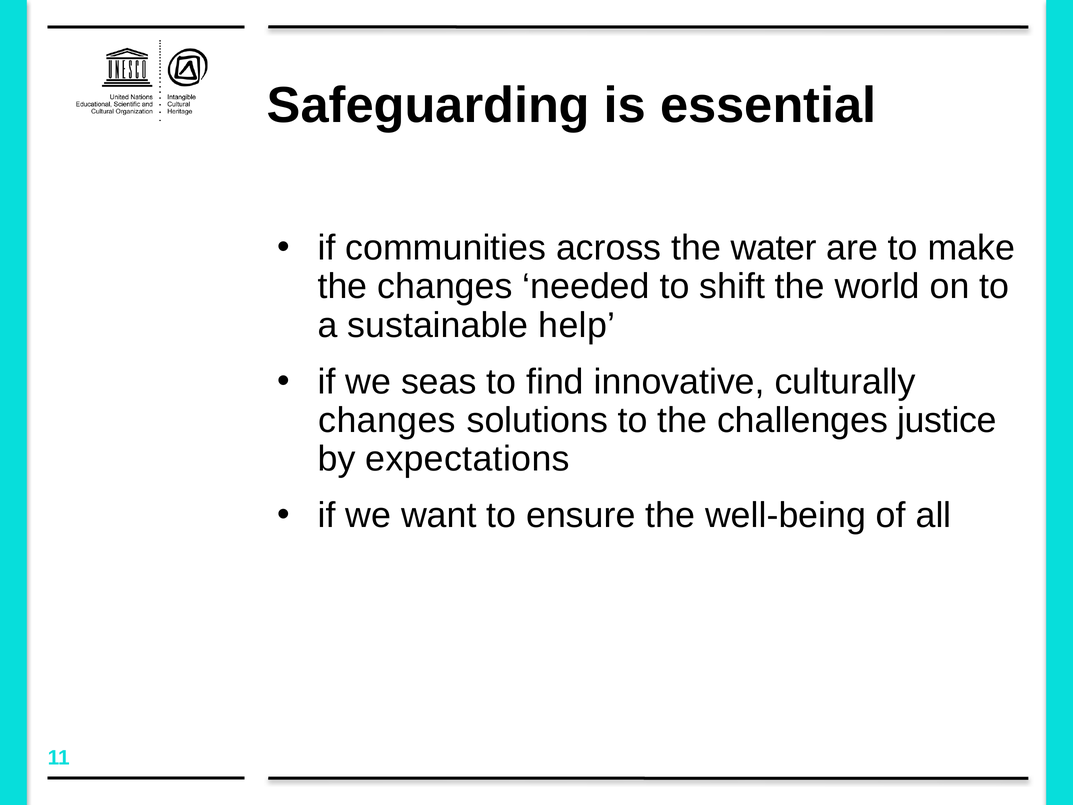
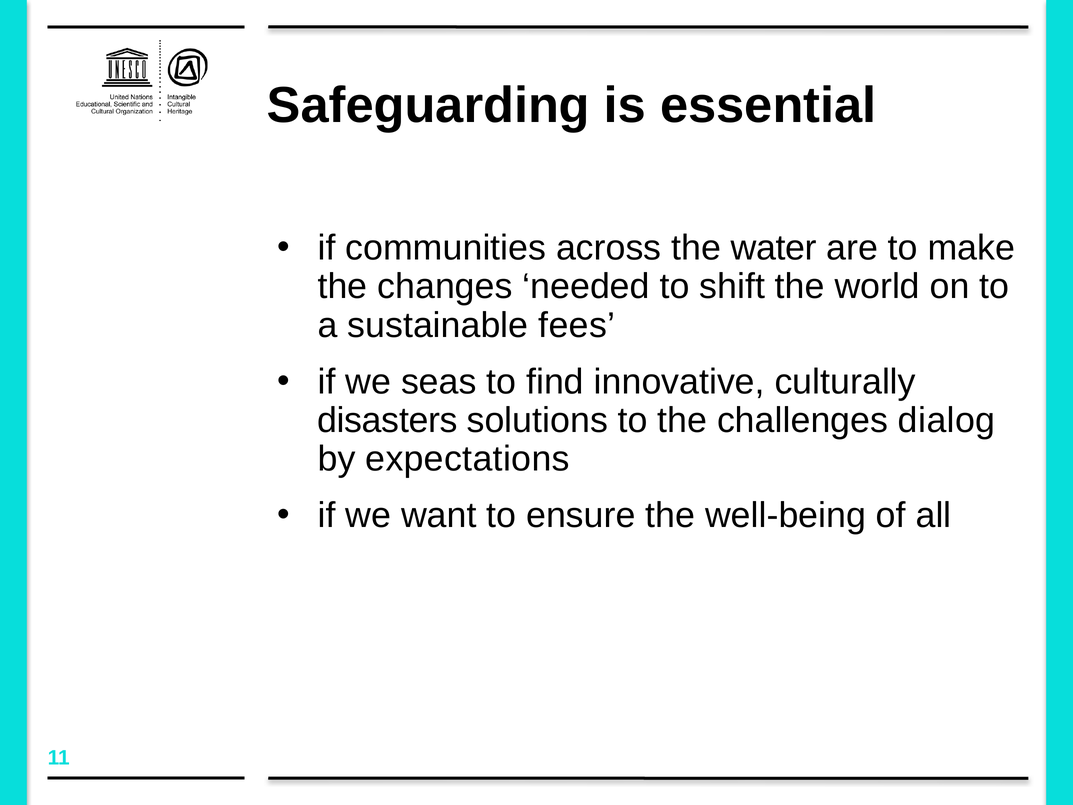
help: help -> fees
changes at (387, 420): changes -> disasters
justice: justice -> dialog
